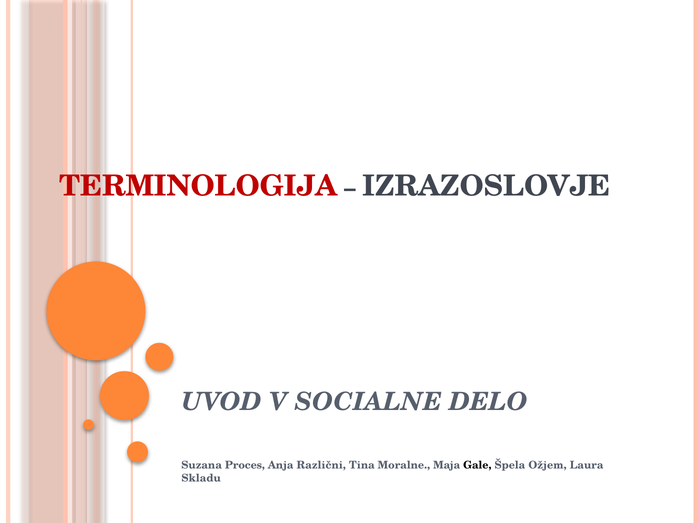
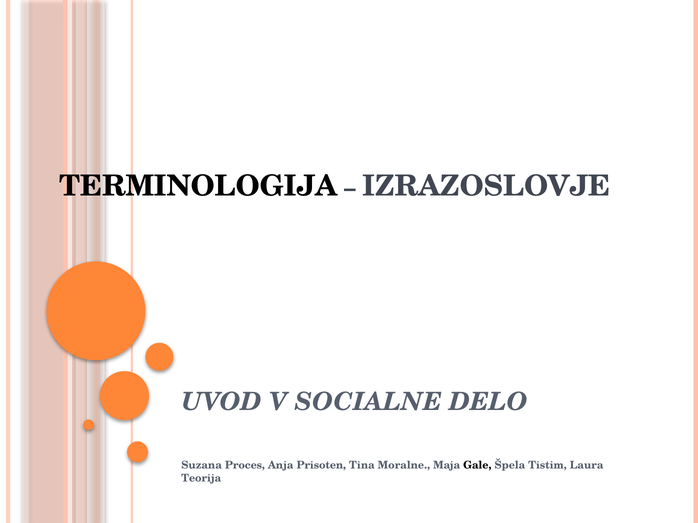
TERMINOLOGIJA colour: red -> black
Različni: Različni -> Prisoten
Ožjem: Ožjem -> Tistim
Skladu: Skladu -> Teorija
